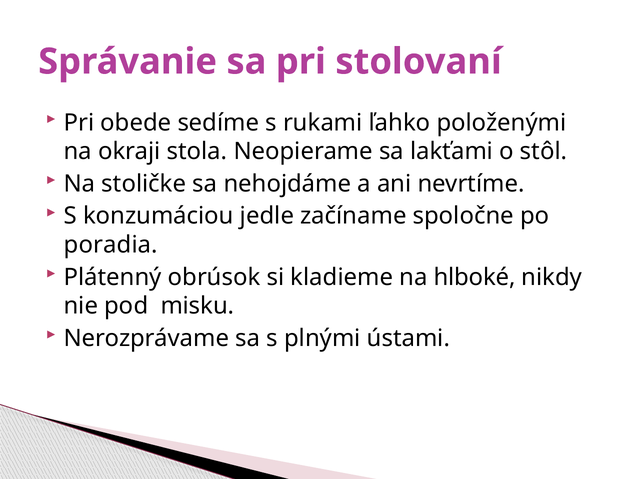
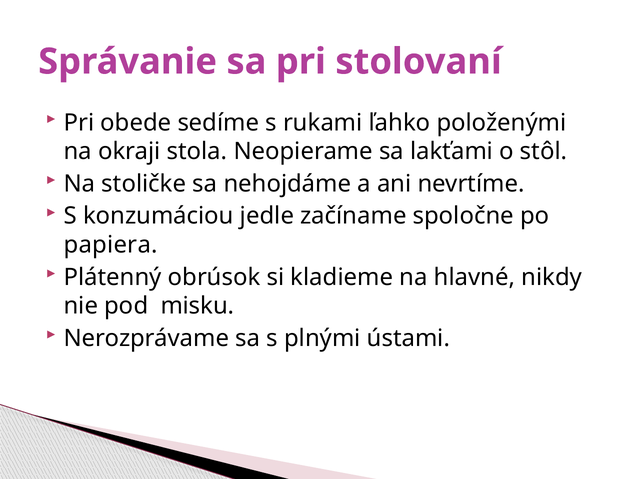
poradia: poradia -> papiera
hlboké: hlboké -> hlavné
